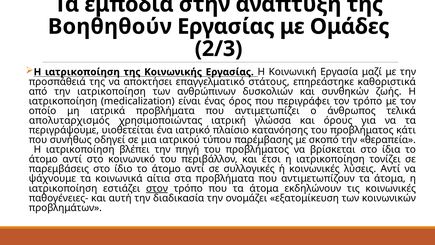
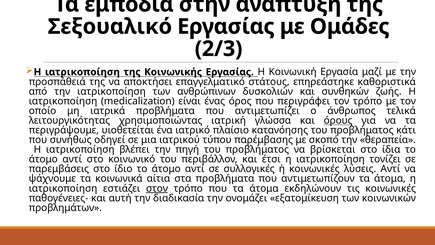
Βοηθηθούν: Βοηθηθούν -> Σεξουαλικό
απολυταρχισμός: απολυταρχισμός -> λειτουργικότητας
όρους underline: none -> present
